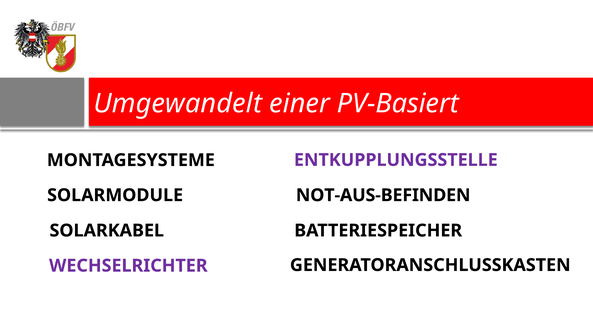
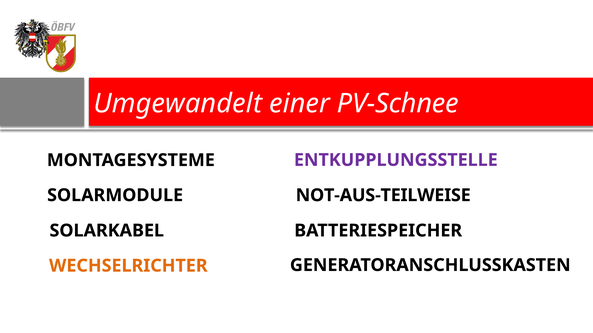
PV-Basiert: PV-Basiert -> PV-Schnee
NOT-AUS-BEFINDEN: NOT-AUS-BEFINDEN -> NOT-AUS-TEILWEISE
WECHSELRICHTER colour: purple -> orange
